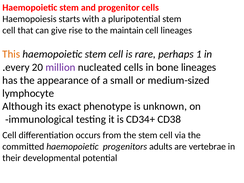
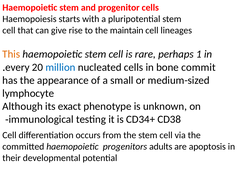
million colour: purple -> blue
bone lineages: lineages -> commit
vertebrae: vertebrae -> apoptosis
